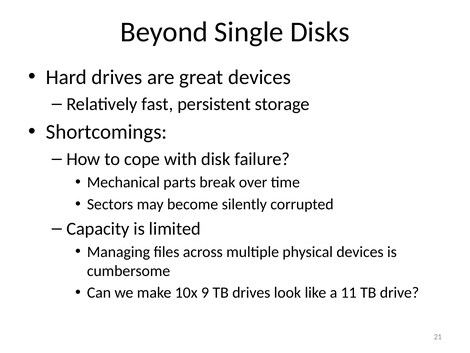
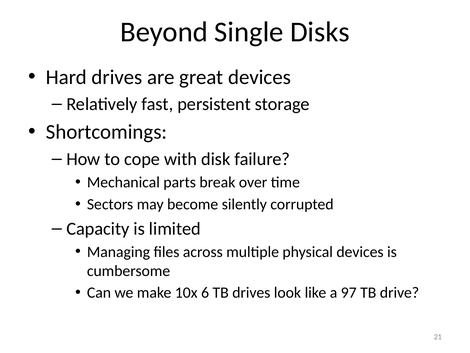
9: 9 -> 6
11: 11 -> 97
